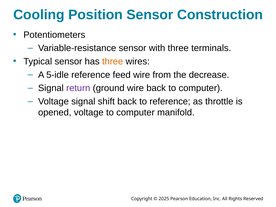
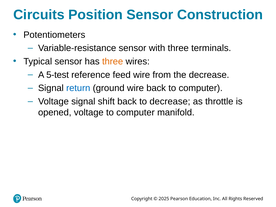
Cooling: Cooling -> Circuits
5-idle: 5-idle -> 5-test
return colour: purple -> blue
to reference: reference -> decrease
